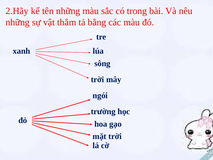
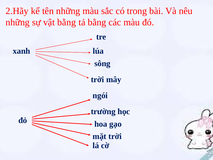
vật thắm: thắm -> bằng
